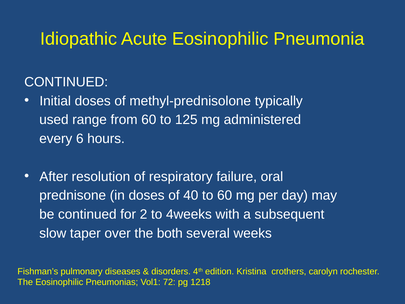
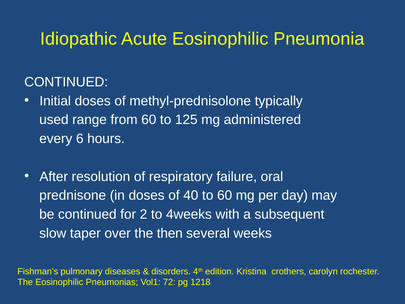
both: both -> then
